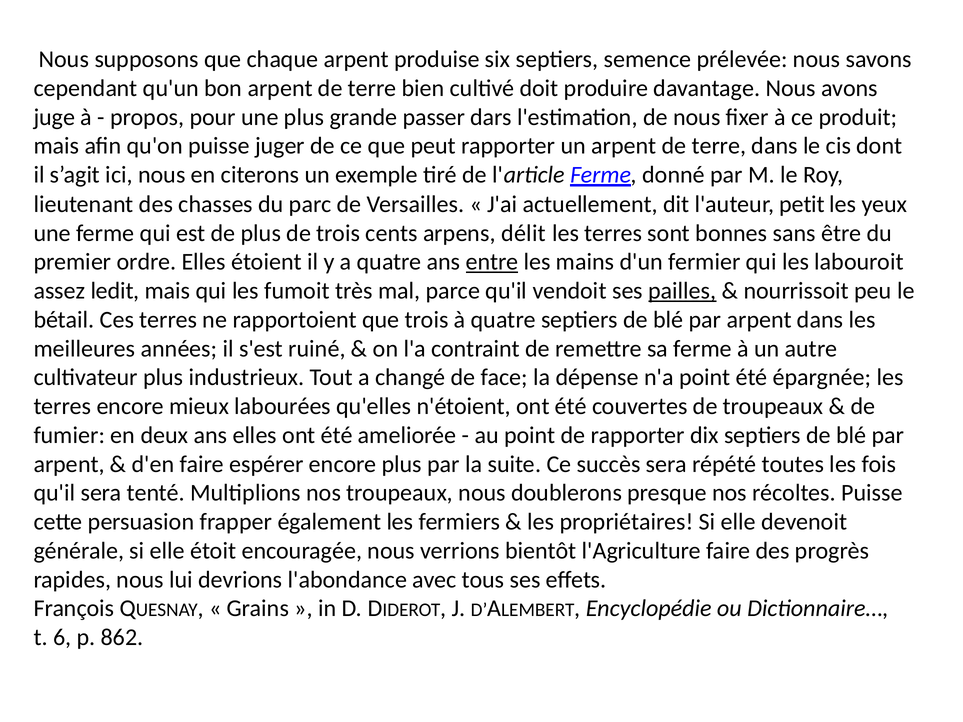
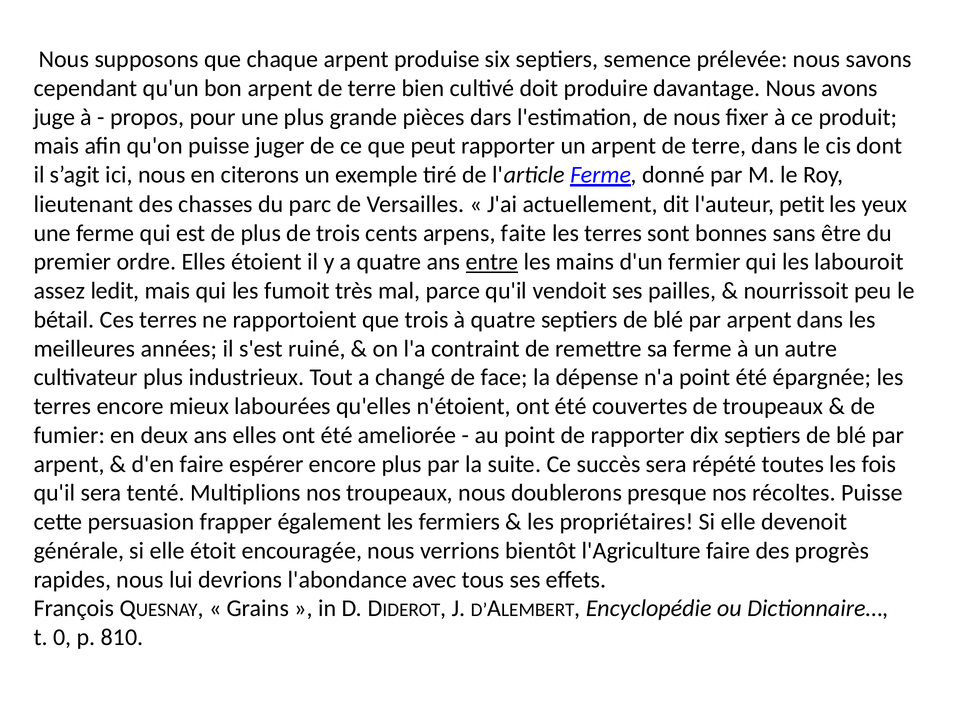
passer: passer -> pièces
délit: délit -> faite
pailles underline: present -> none
6: 6 -> 0
862: 862 -> 810
